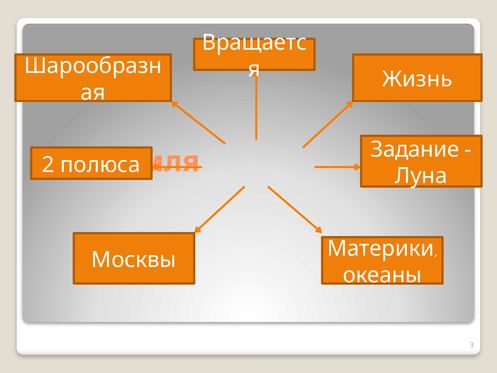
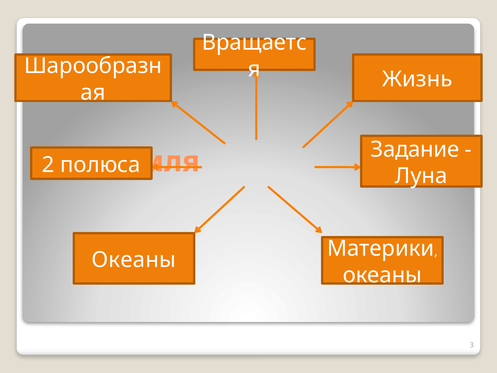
Москвы at (134, 260): Москвы -> Океаны
